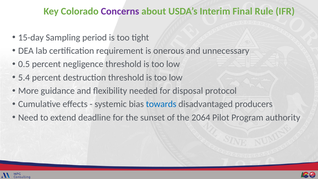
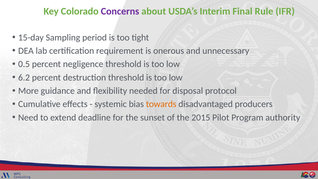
5.4: 5.4 -> 6.2
towards colour: blue -> orange
2064: 2064 -> 2015
